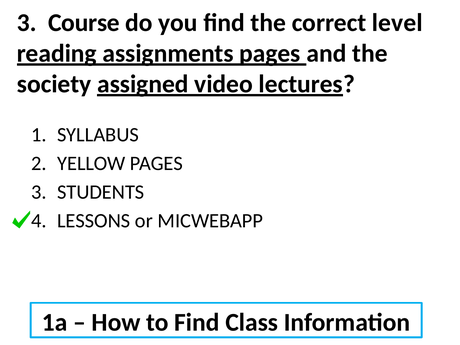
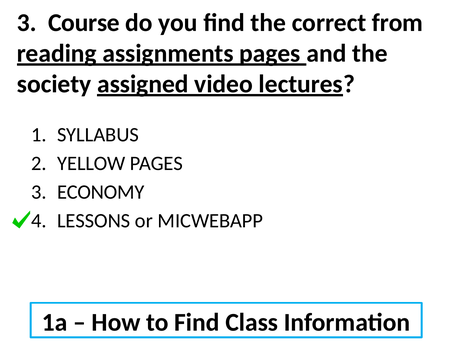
level: level -> from
STUDENTS: STUDENTS -> ECONOMY
